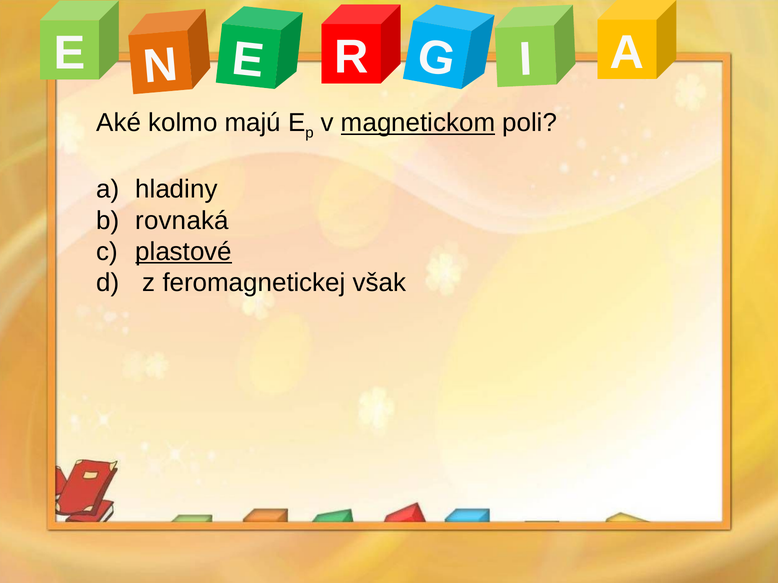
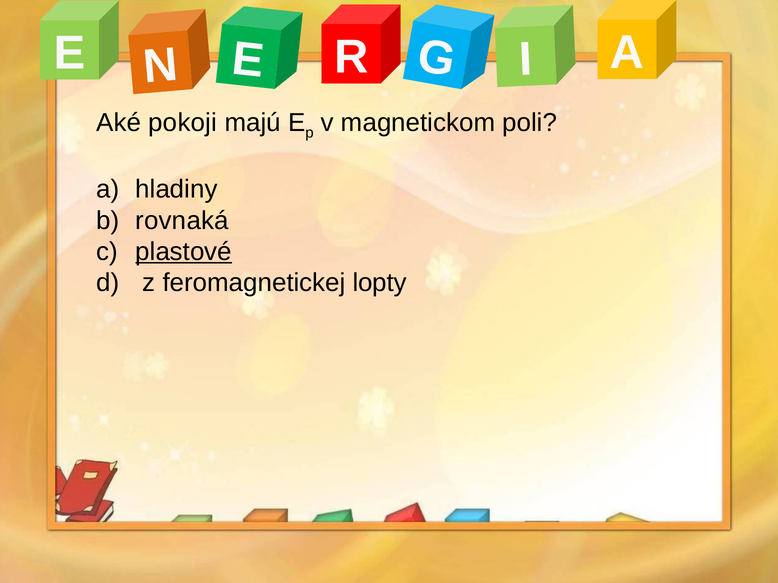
kolmo: kolmo -> pokoji
magnetickom underline: present -> none
však: však -> lopty
